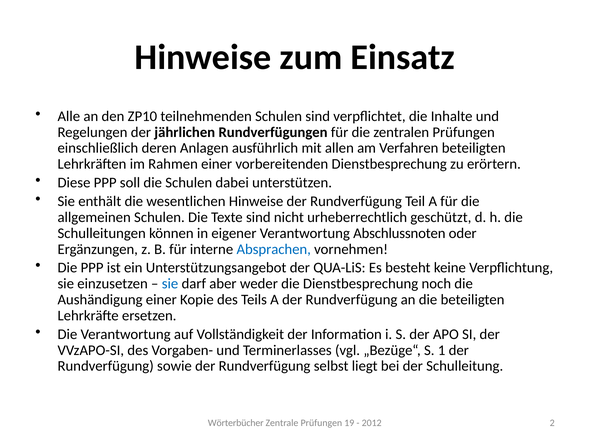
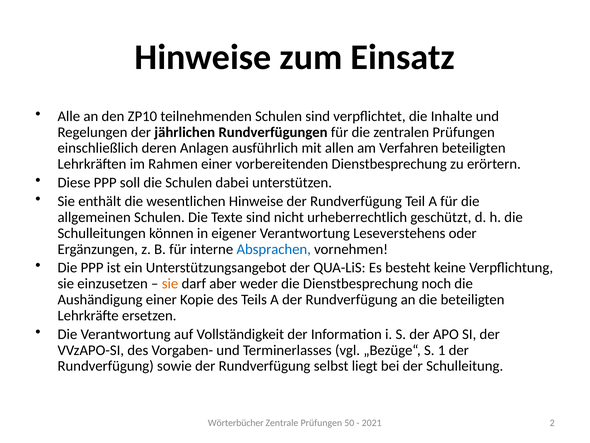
Abschlussnoten: Abschlussnoten -> Leseverstehens
sie at (170, 283) colour: blue -> orange
19: 19 -> 50
2012: 2012 -> 2021
